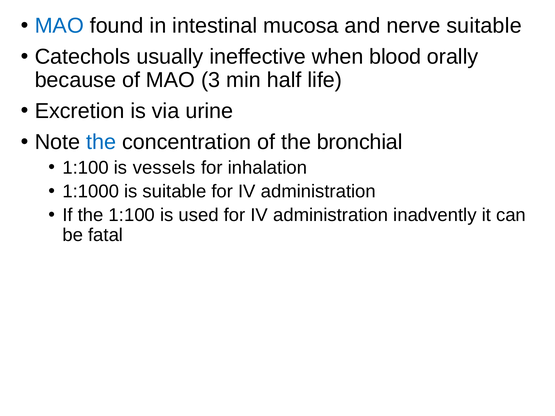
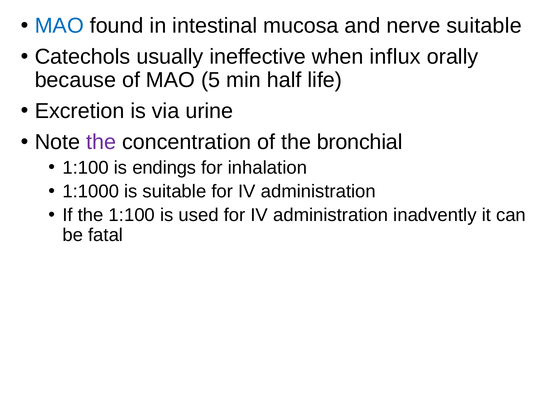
blood: blood -> influx
3: 3 -> 5
the at (101, 142) colour: blue -> purple
vessels: vessels -> endings
